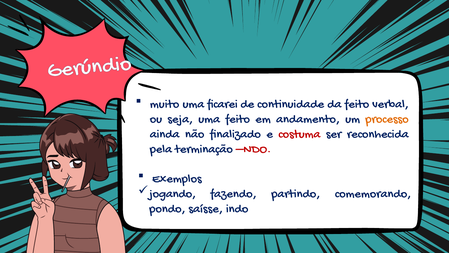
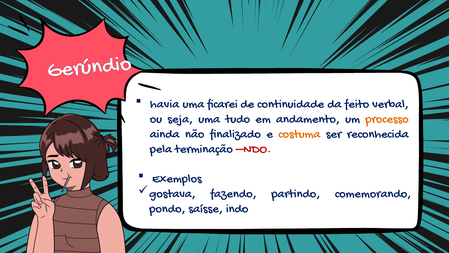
muito: muito -> havia
uma feito: feito -> tudo
costuma colour: red -> orange
jogando: jogando -> gostava
